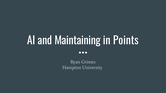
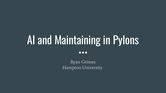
Points: Points -> Pylons
